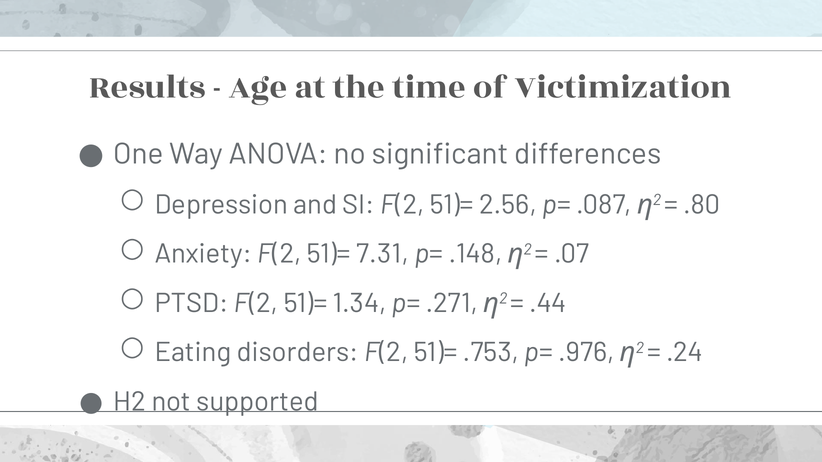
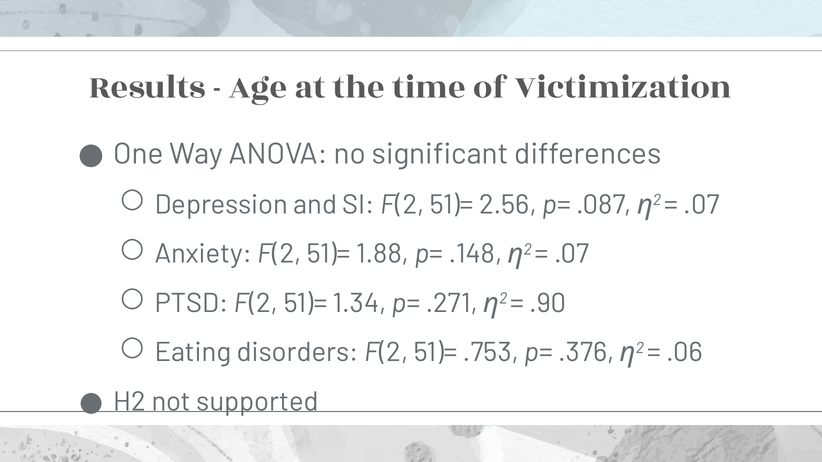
.80 at (702, 205): .80 -> .07
7.31: 7.31 -> 1.88
.44: .44 -> .90
.976: .976 -> .376
.24: .24 -> .06
